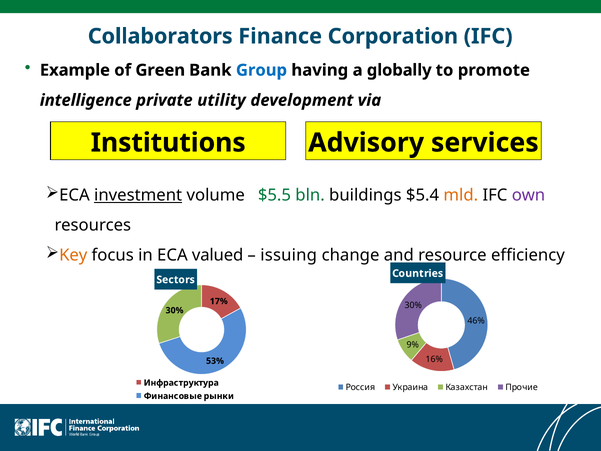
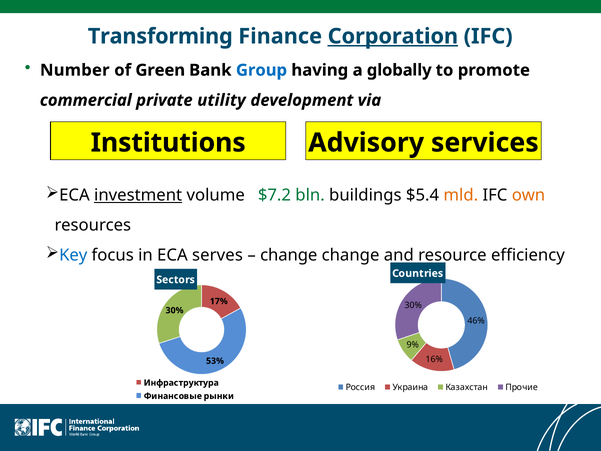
Collaborators: Collaborators -> Transforming
Corporation underline: none -> present
Example: Example -> Number
intelligence: intelligence -> commercial
$5.5: $5.5 -> $7.2
own colour: purple -> orange
Key colour: orange -> blue
valued: valued -> serves
issuing at (289, 255): issuing -> change
